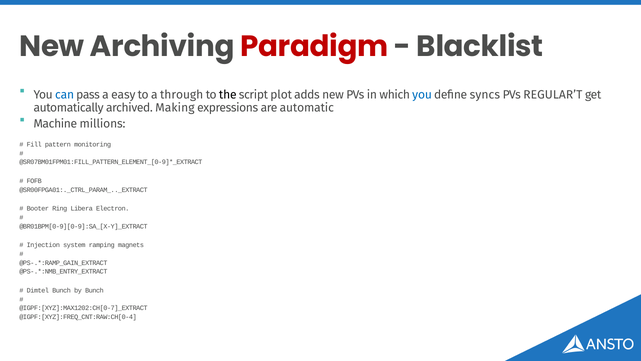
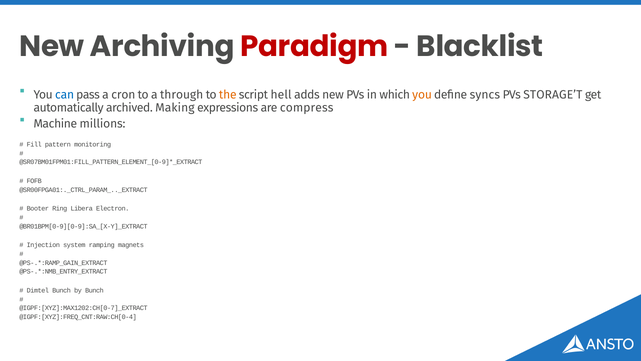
easy: easy -> cron
the colour: black -> orange
plot: plot -> hell
you at (422, 95) colour: blue -> orange
REGULAR’T: REGULAR’T -> STORAGE’T
automatic: automatic -> compress
